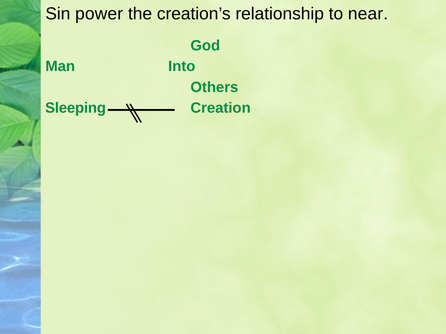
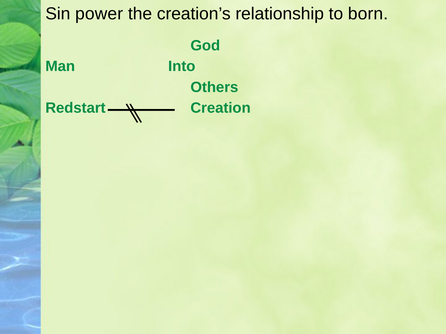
near: near -> born
Sleeping: Sleeping -> Redstart
